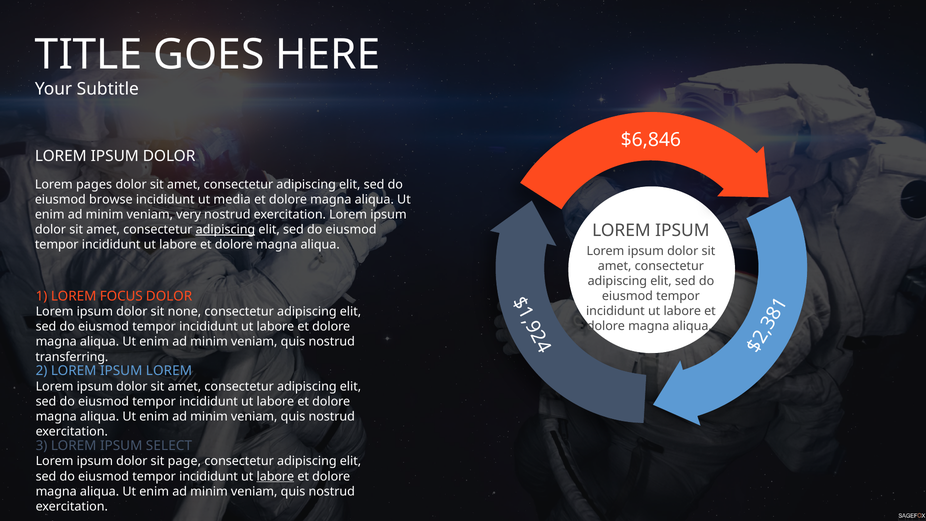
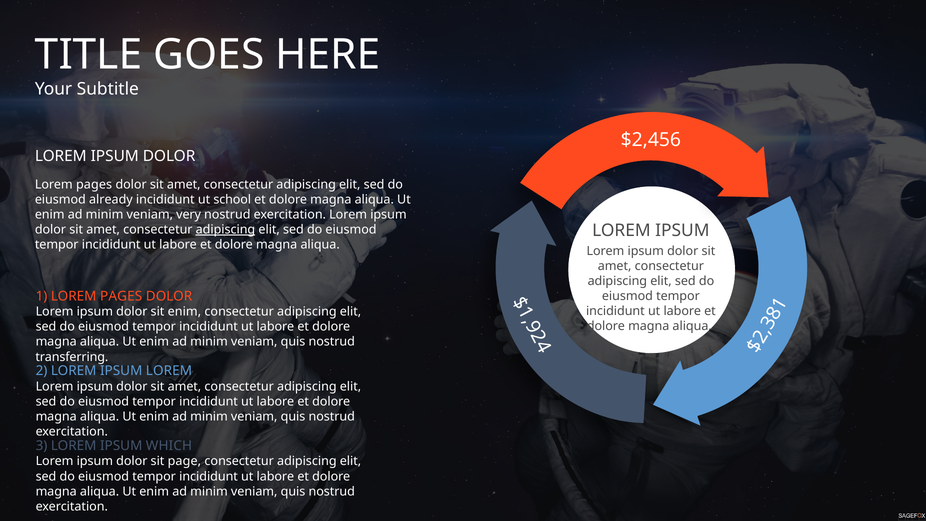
$6,846: $6,846 -> $2,456
browse: browse -> already
media: media -> school
1 LOREM FOCUS: FOCUS -> PAGES
sit none: none -> enim
SELECT: SELECT -> WHICH
labore at (275, 476) underline: present -> none
